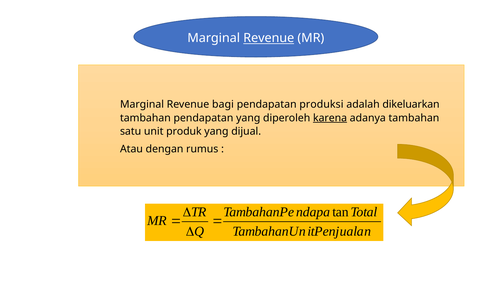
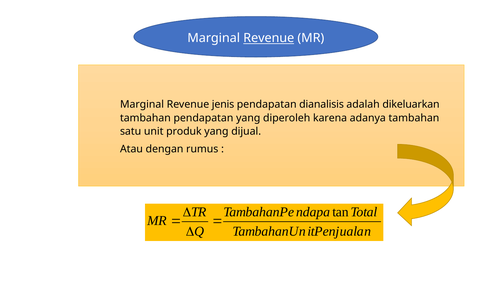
bagi: bagi -> jenis
produksi: produksi -> dianalisis
karena underline: present -> none
